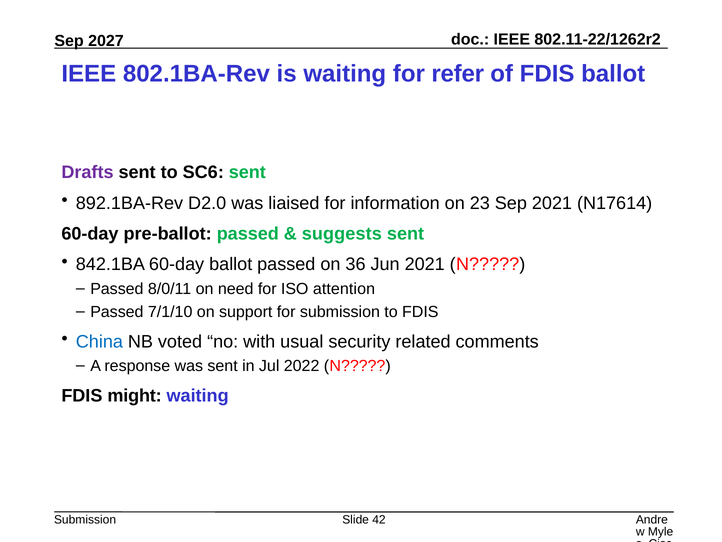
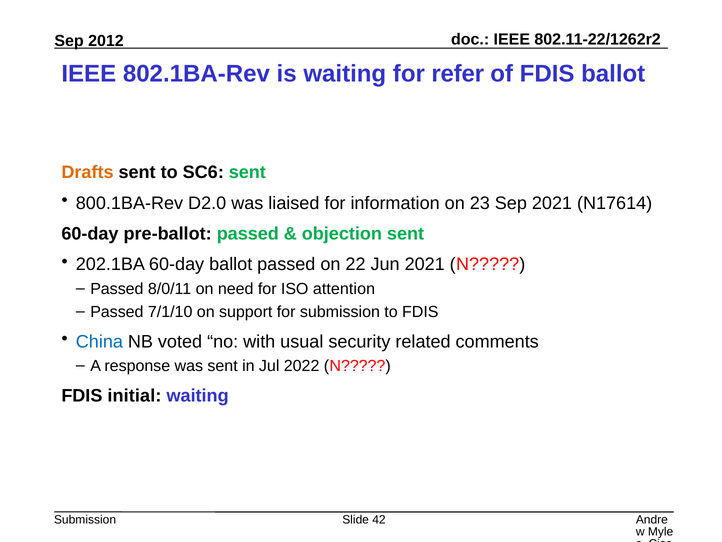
2027: 2027 -> 2012
Drafts colour: purple -> orange
892.1BA-Rev: 892.1BA-Rev -> 800.1BA-Rev
suggests: suggests -> objection
842.1BA: 842.1BA -> 202.1BA
36: 36 -> 22
might: might -> initial
